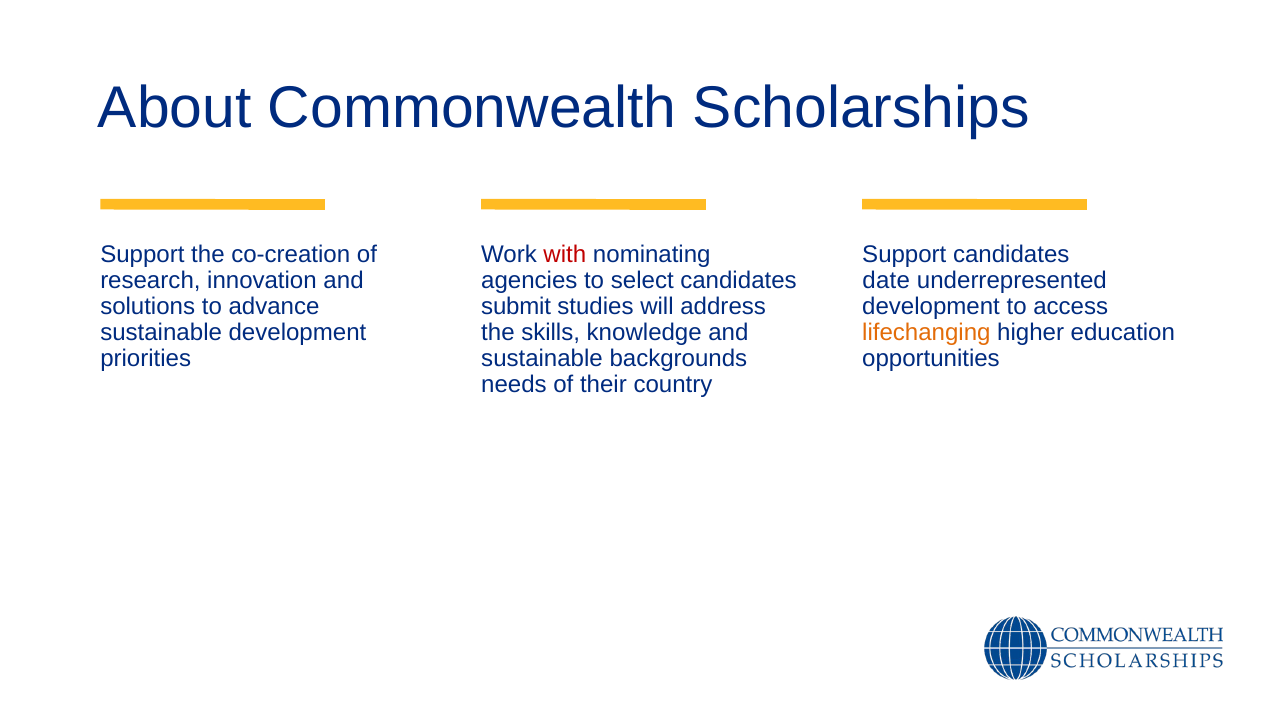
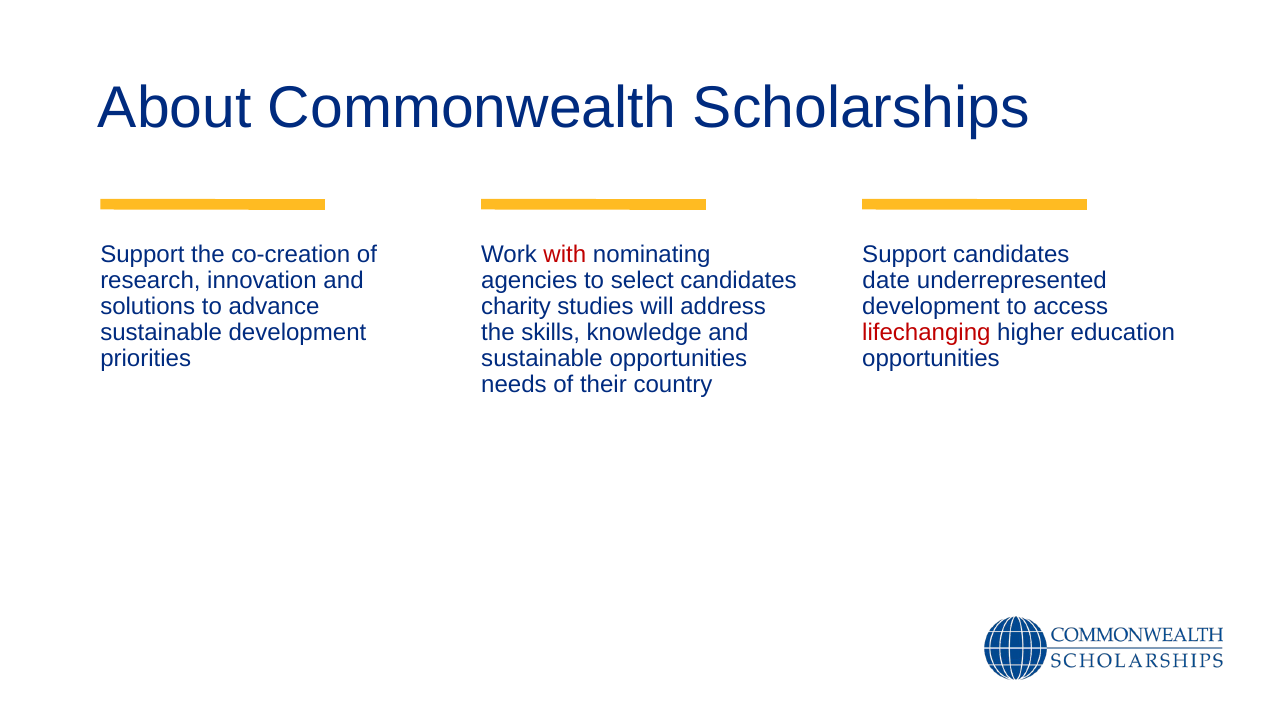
submit: submit -> charity
lifechanging colour: orange -> red
sustainable backgrounds: backgrounds -> opportunities
